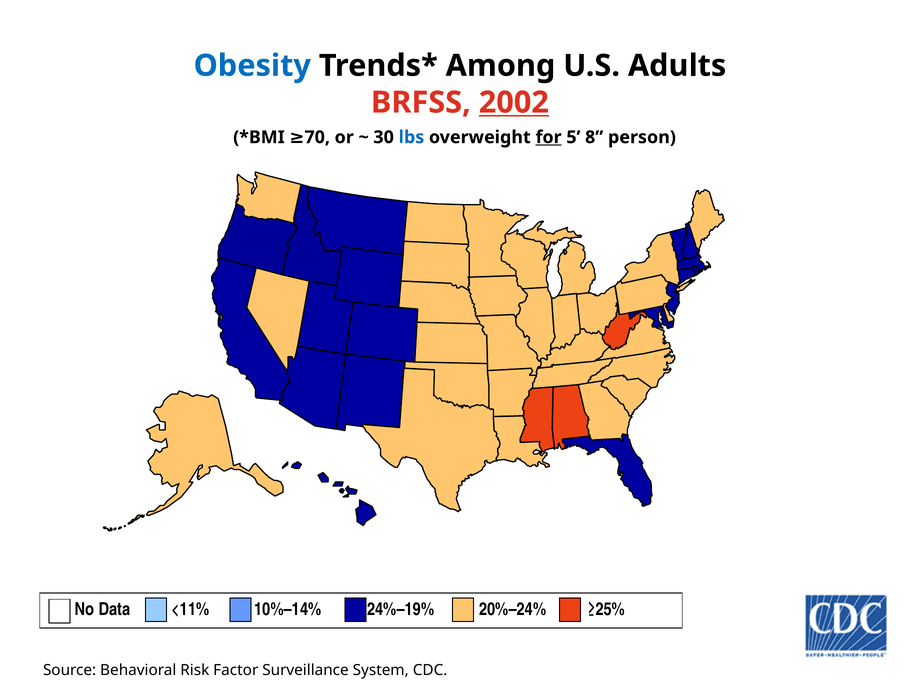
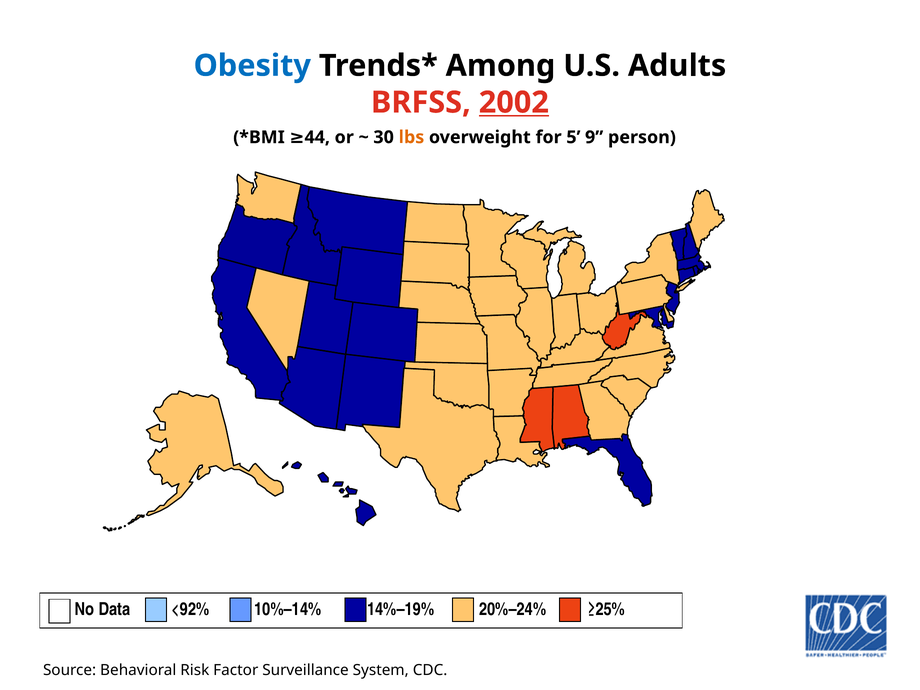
70: 70 -> 44
lbs colour: blue -> orange
for underline: present -> none
8: 8 -> 9
<11%: <11% -> <92%
24%–19%: 24%–19% -> 14%–19%
